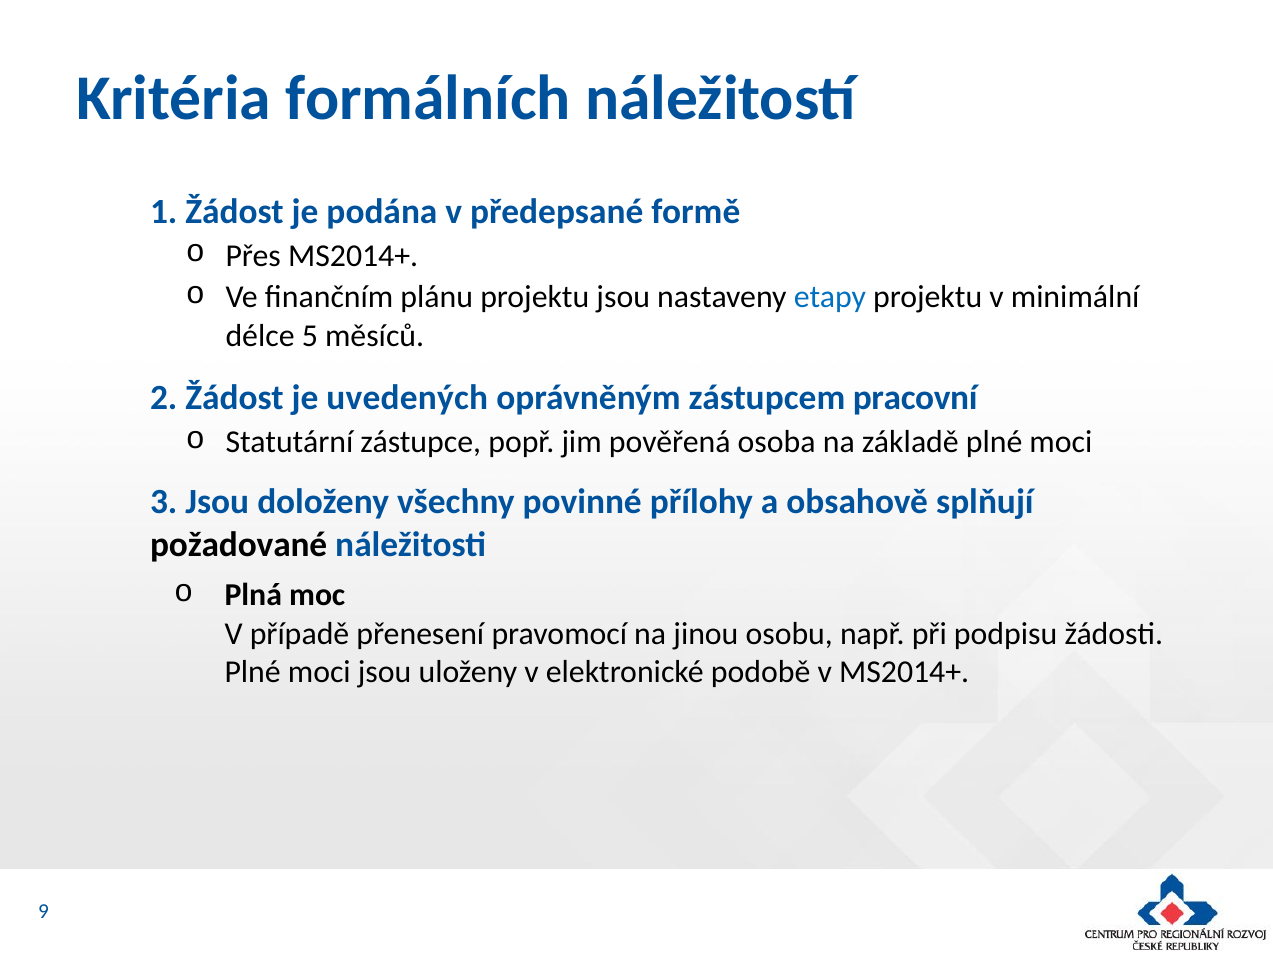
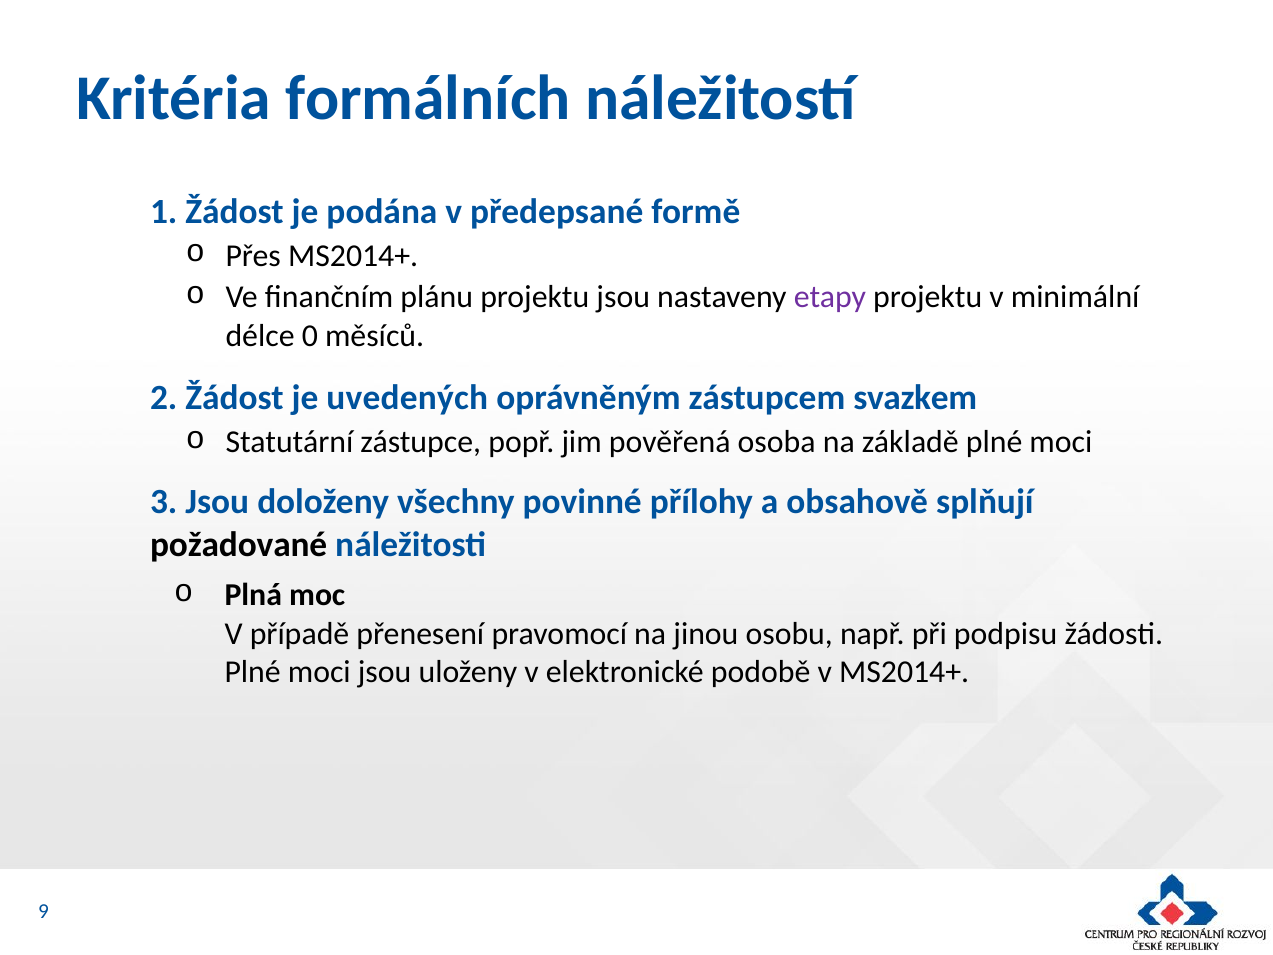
etapy colour: blue -> purple
5: 5 -> 0
pracovní: pracovní -> svazkem
